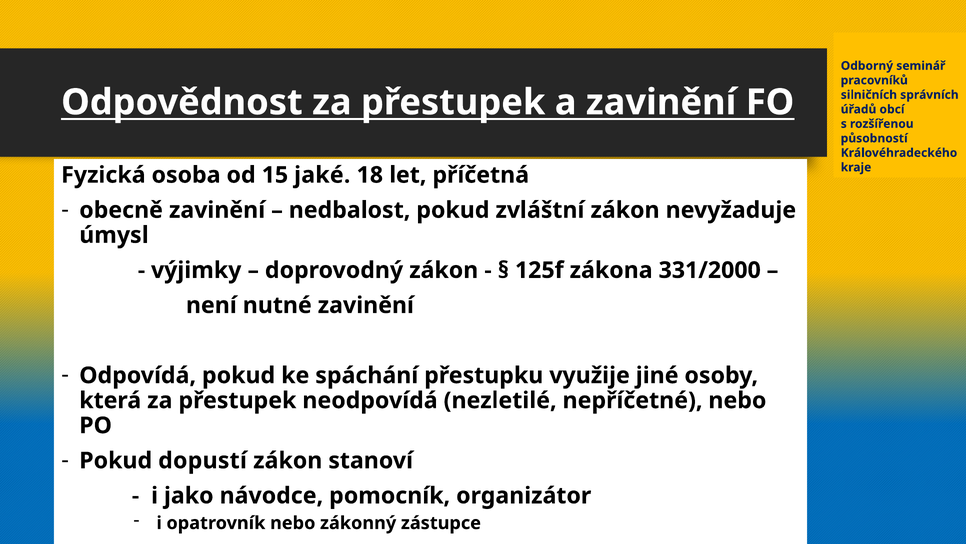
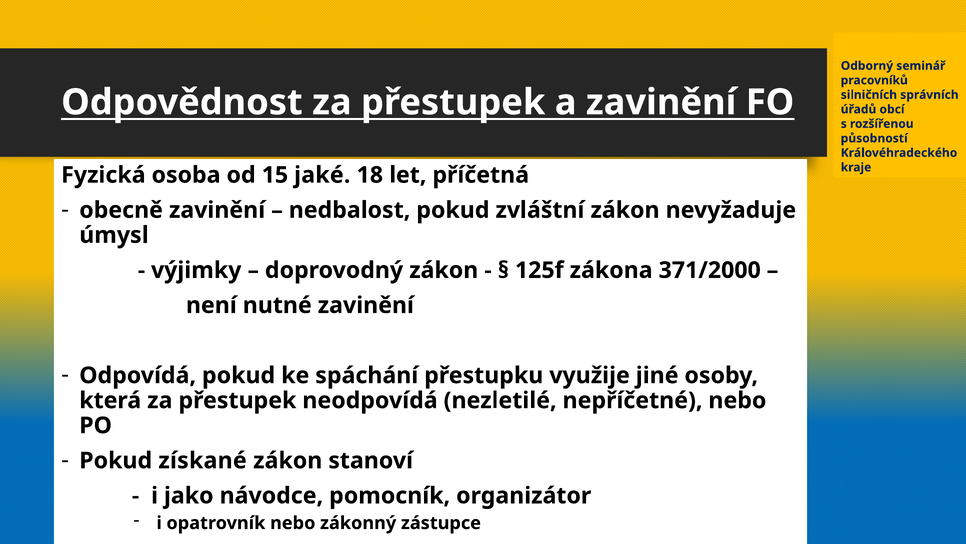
331/2000: 331/2000 -> 371/2000
dopustí: dopustí -> získané
